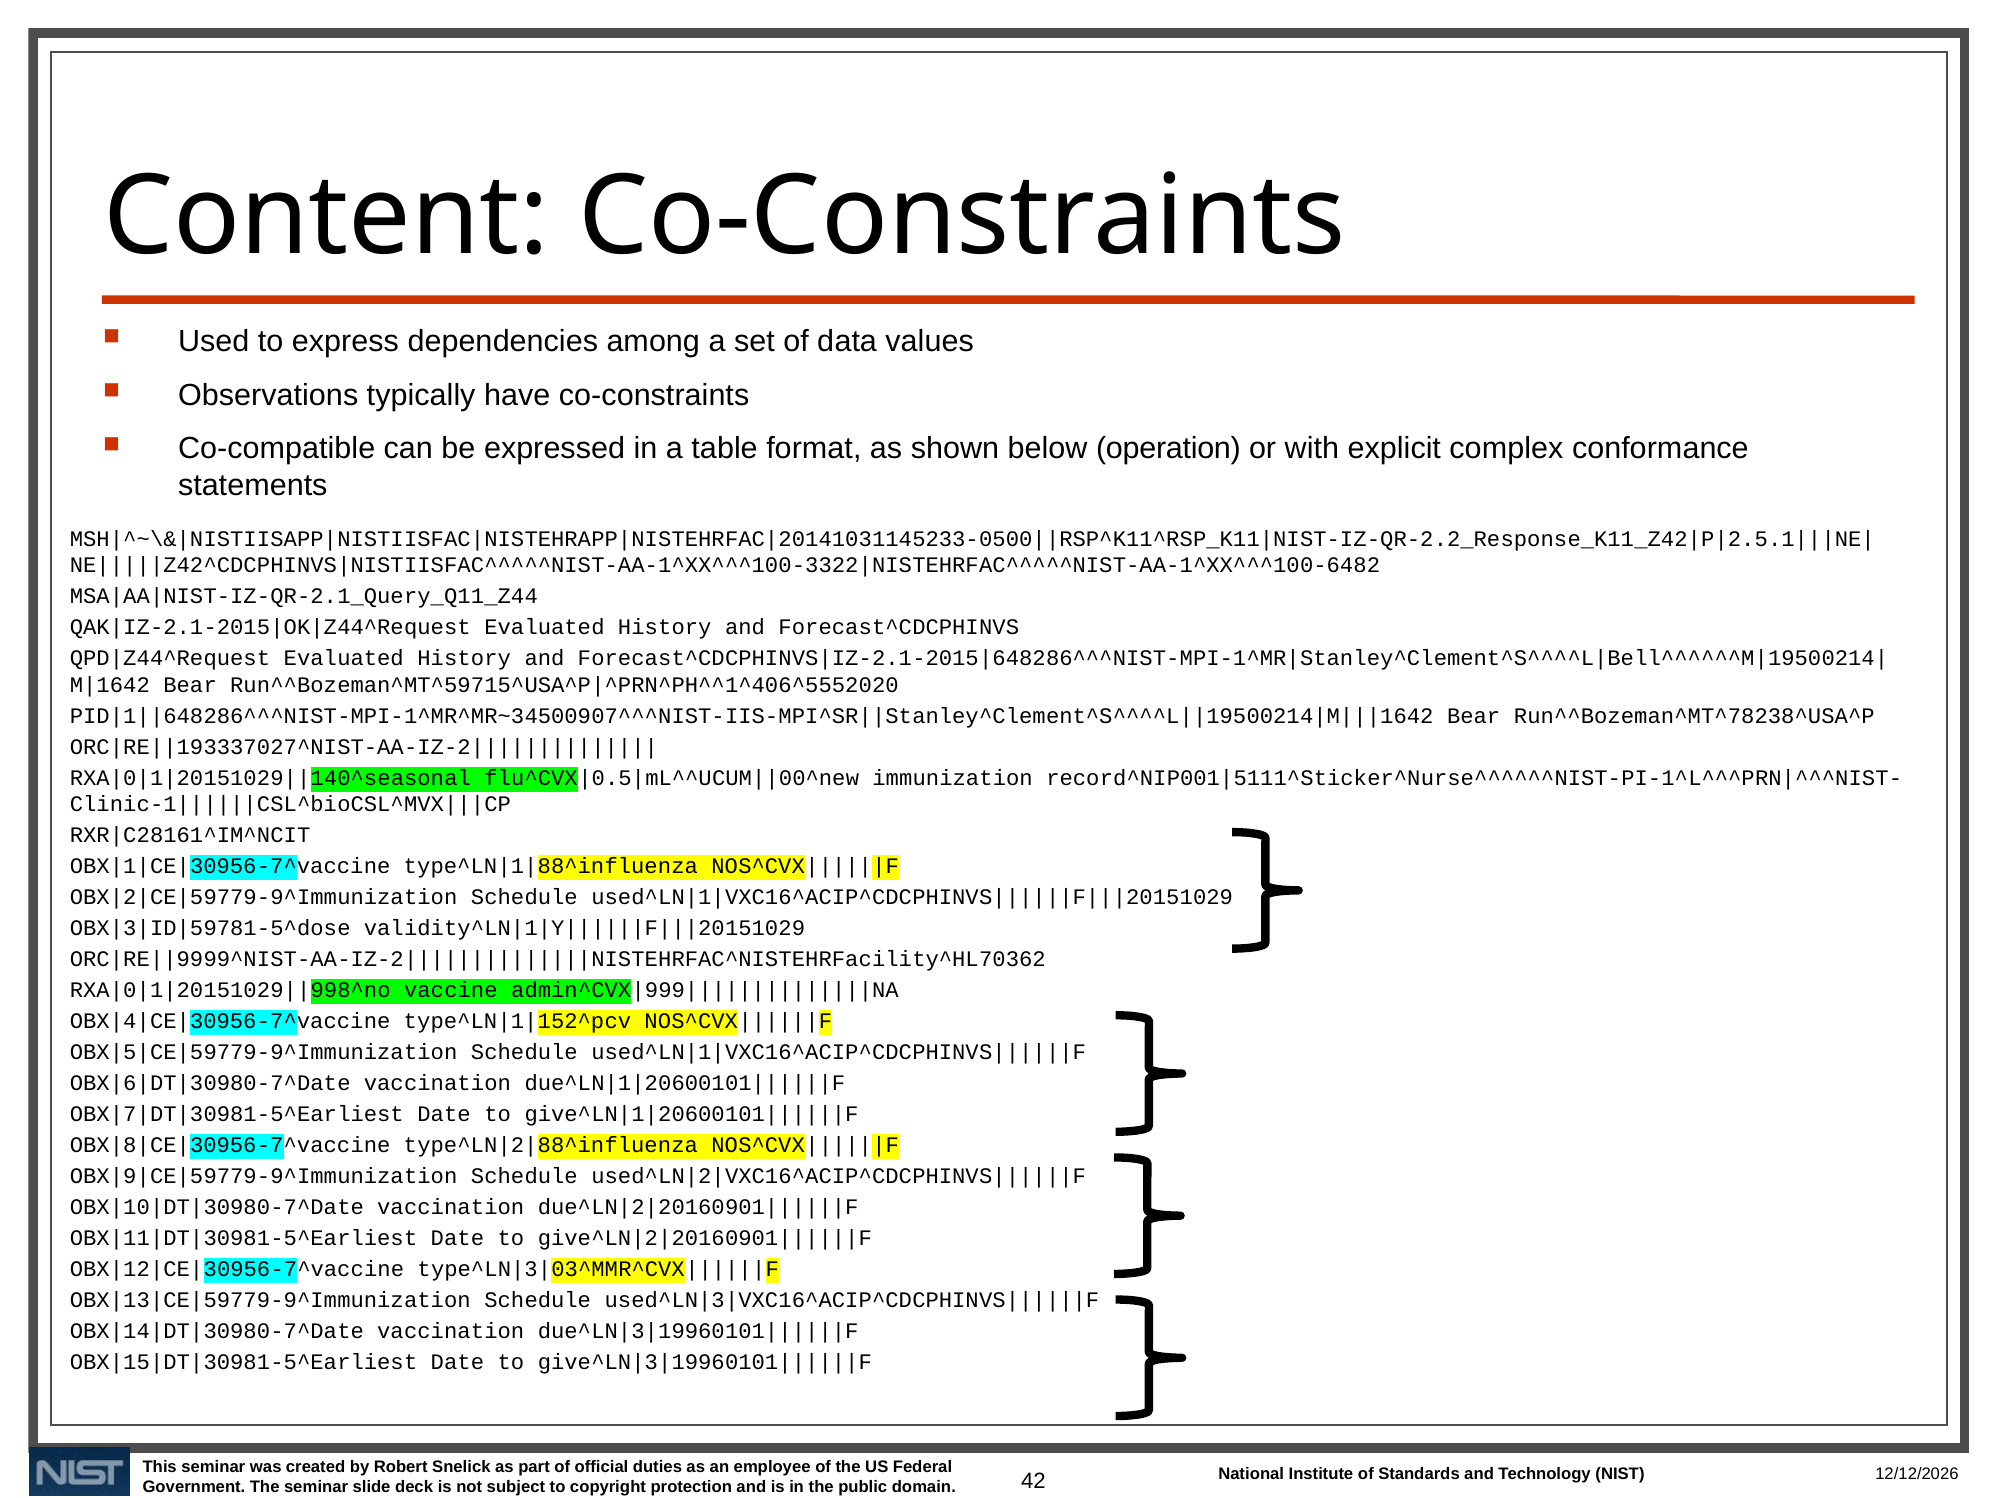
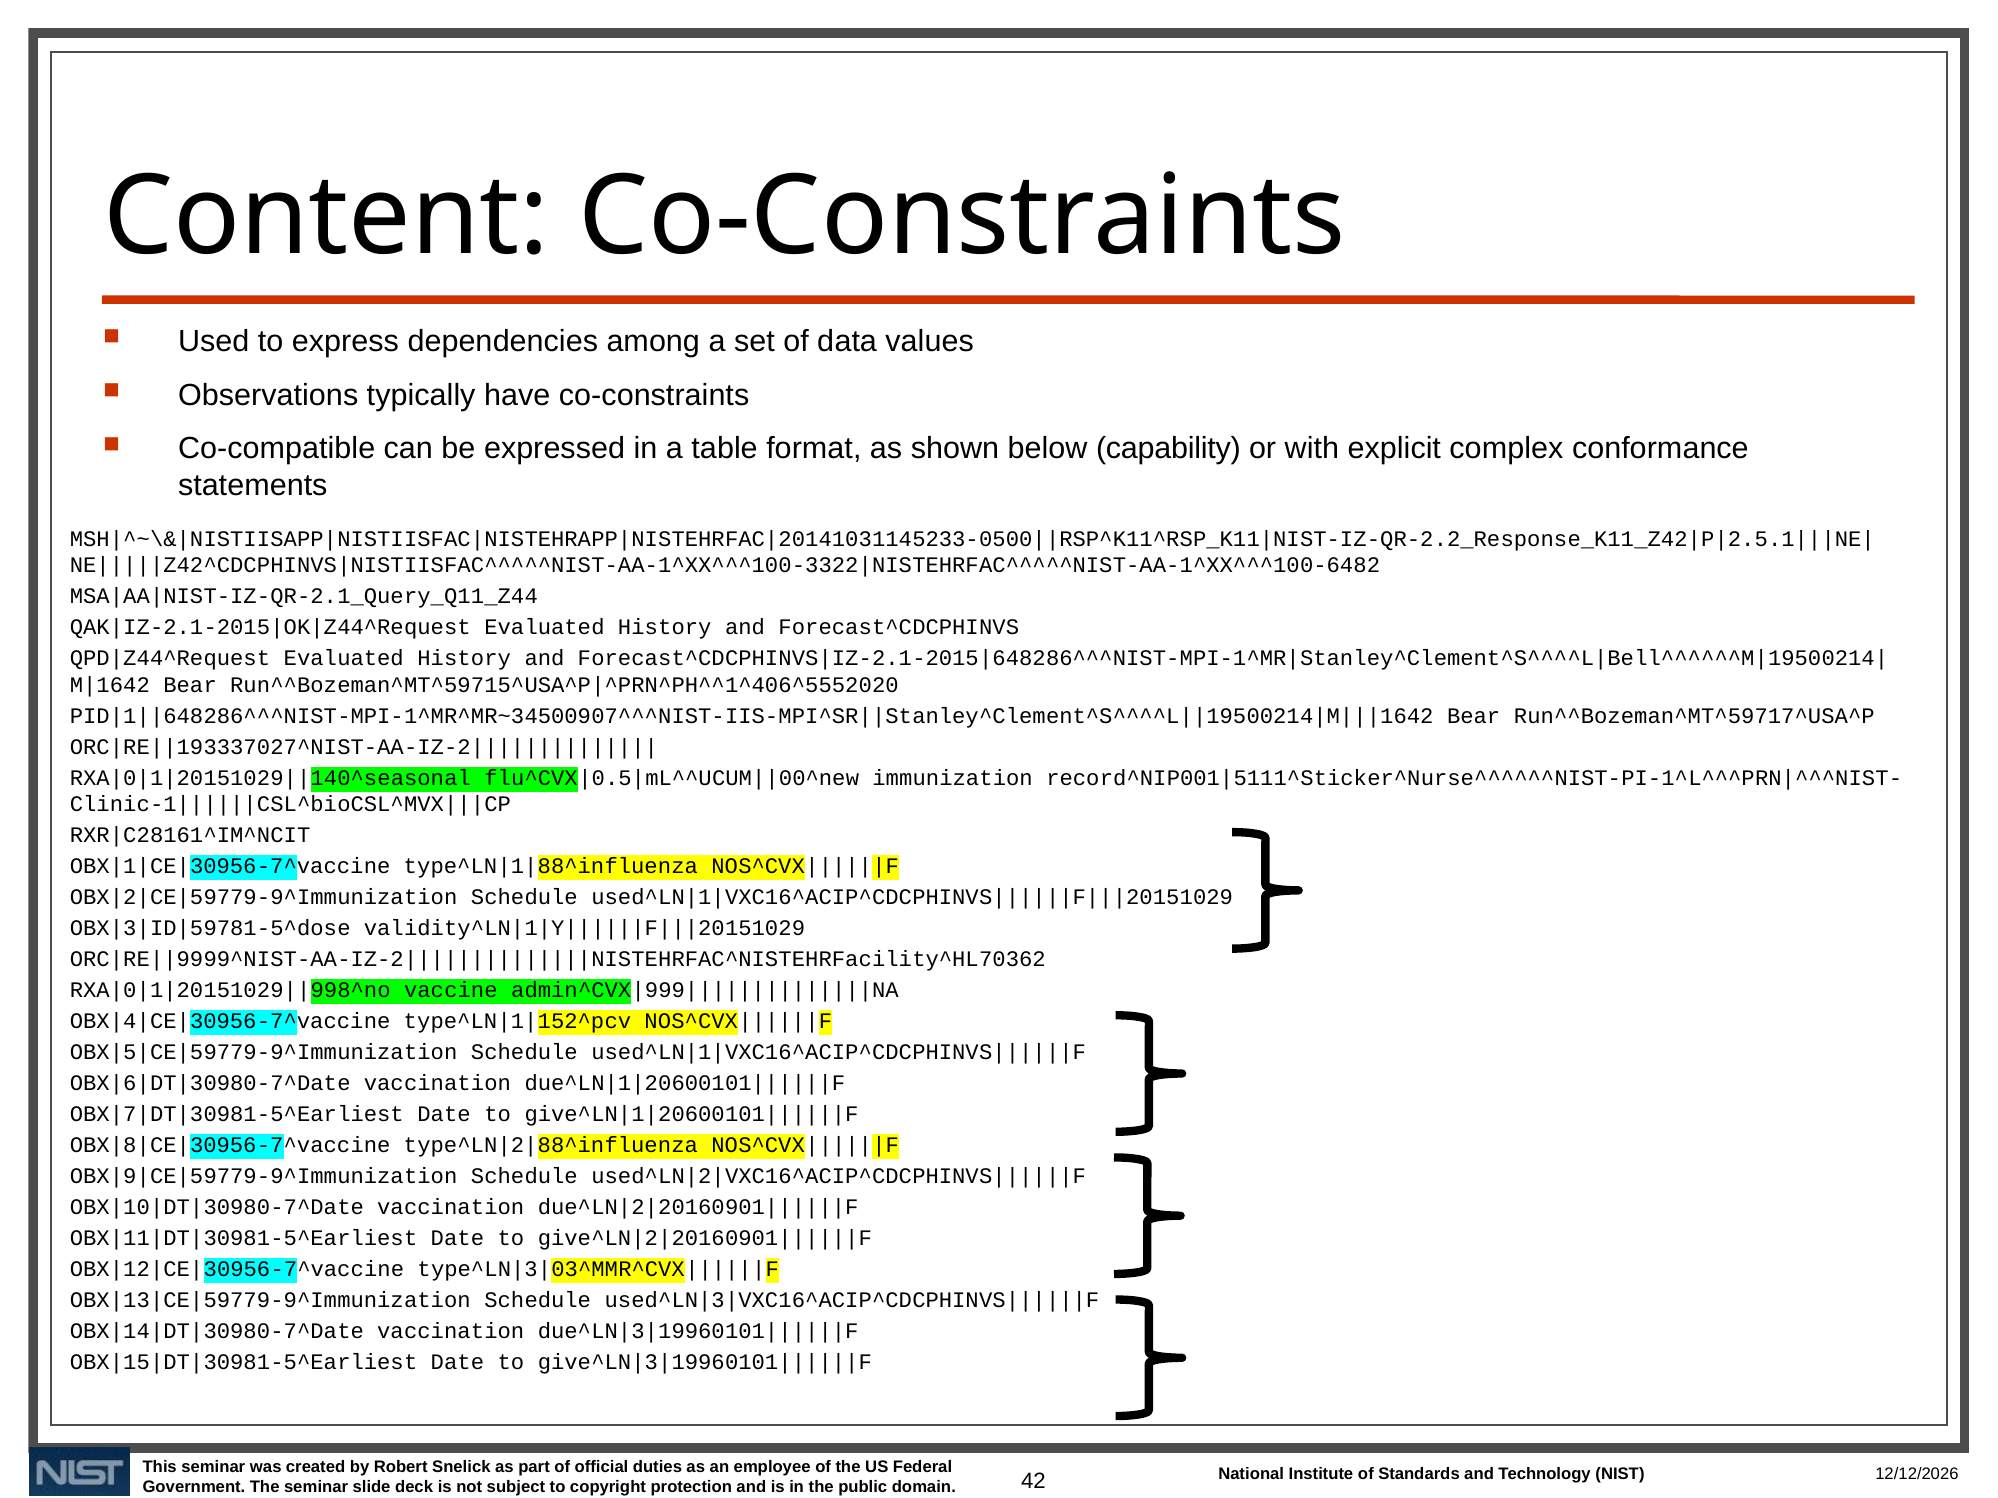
operation: operation -> capability
Run^^Bozeman^MT^78238^USA^P: Run^^Bozeman^MT^78238^USA^P -> Run^^Bozeman^MT^59717^USA^P
